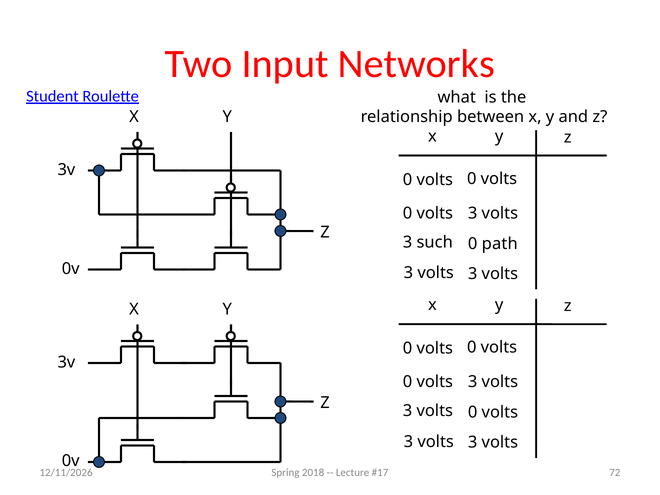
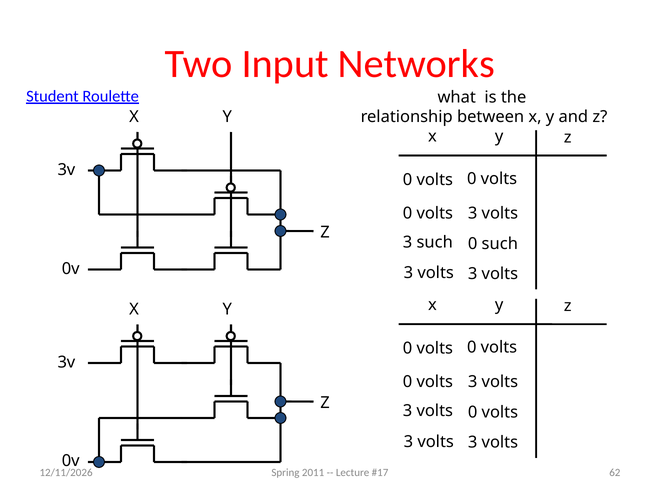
0 path: path -> such
72: 72 -> 62
2018: 2018 -> 2011
